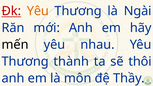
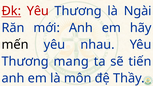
Yêu at (38, 11) colour: orange -> red
thành: thành -> mang
thôi: thôi -> tiến
